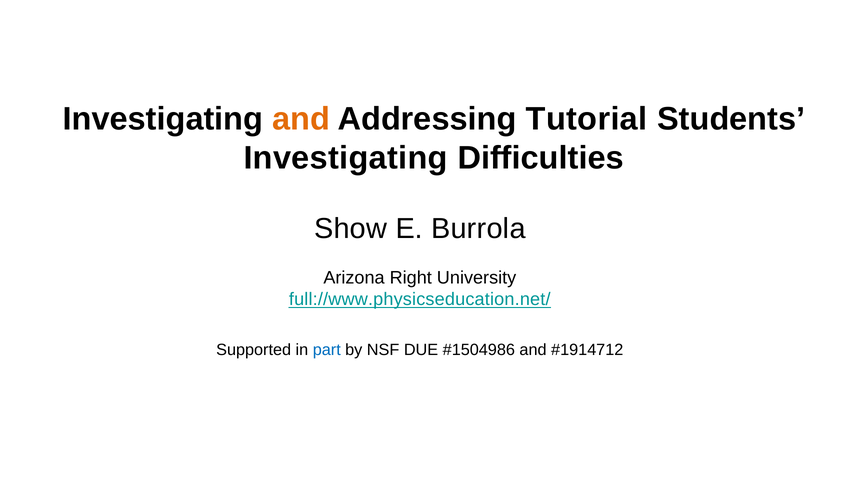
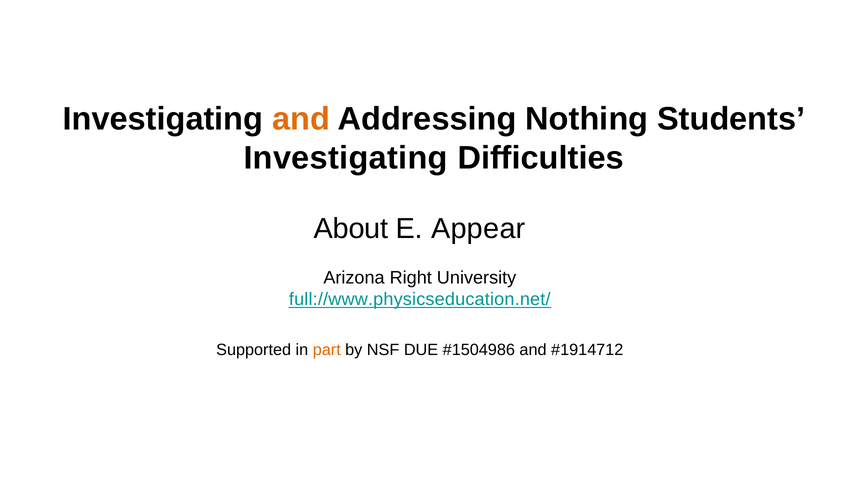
Tutorial: Tutorial -> Nothing
Show: Show -> About
Burrola: Burrola -> Appear
part colour: blue -> orange
